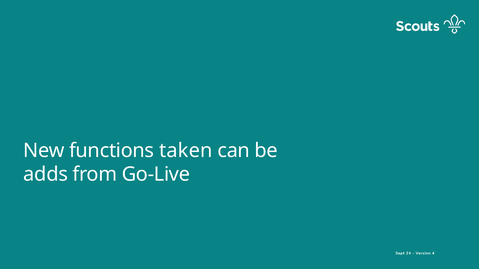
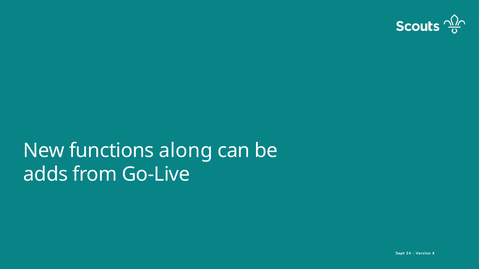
taken: taken -> along
